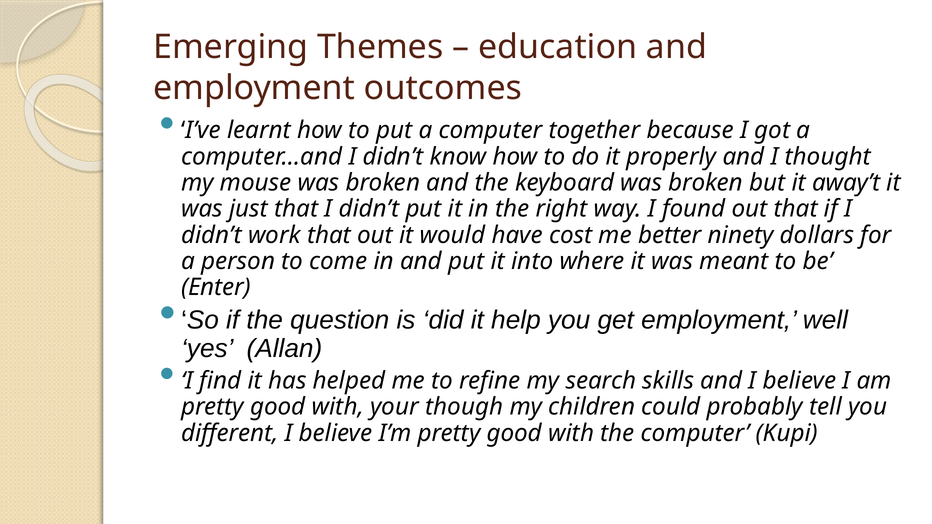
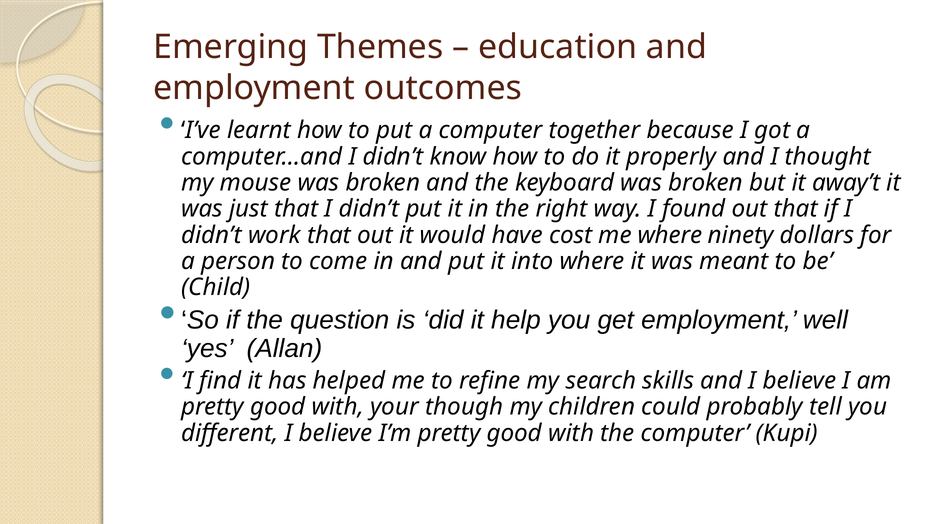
me better: better -> where
Enter: Enter -> Child
